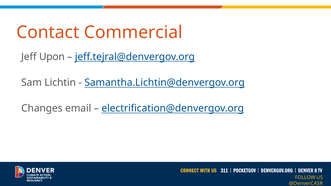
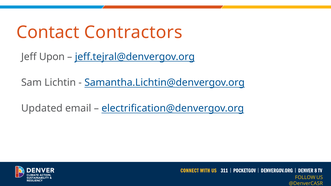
Commercial: Commercial -> Contractors
Changes: Changes -> Updated
